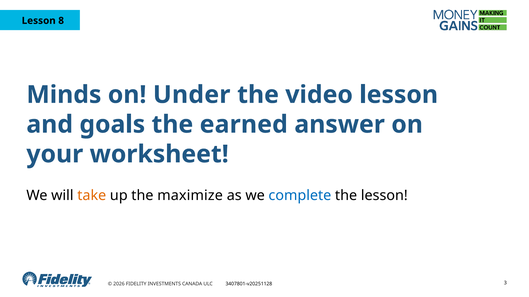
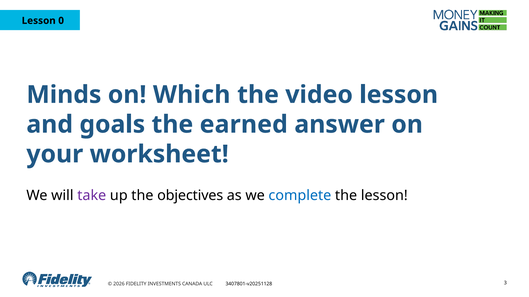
8: 8 -> 0
Under: Under -> Which
take colour: orange -> purple
maximize: maximize -> objectives
